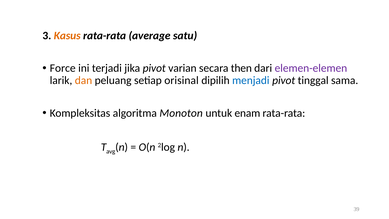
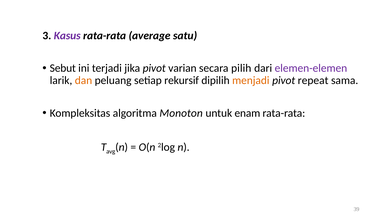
Kasus colour: orange -> purple
Force: Force -> Sebut
then: then -> pilih
orisinal: orisinal -> rekursif
menjadi colour: blue -> orange
tinggal: tinggal -> repeat
